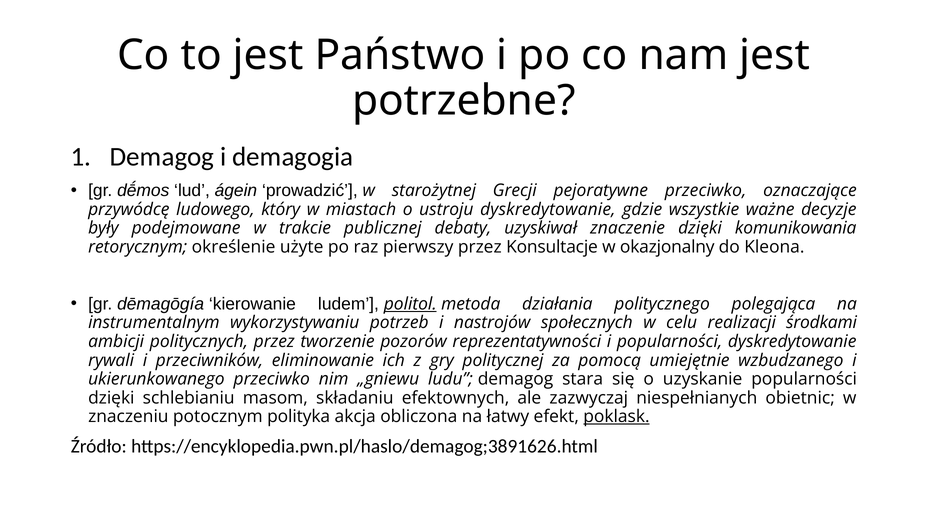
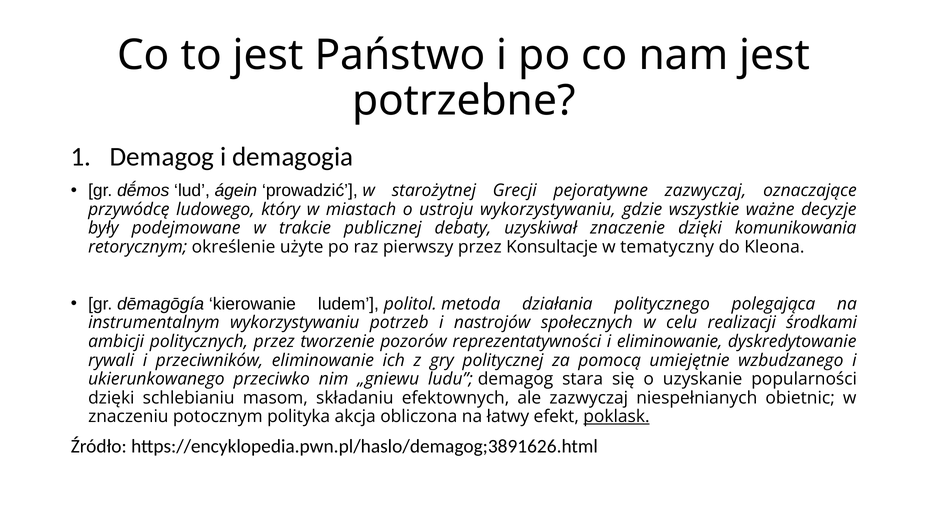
pejoratywne przeciwko: przeciwko -> zazwyczaj
ustroju dyskredytowanie: dyskredytowanie -> wykorzystywaniu
okazjonalny: okazjonalny -> tematyczny
politol underline: present -> none
i popularności: popularności -> eliminowanie
